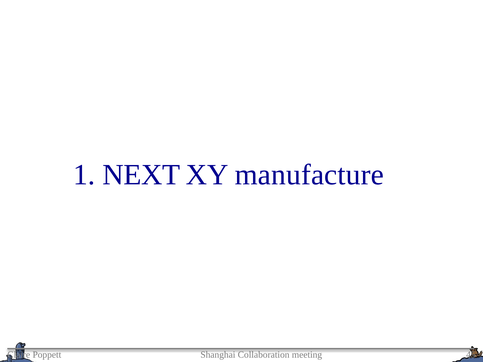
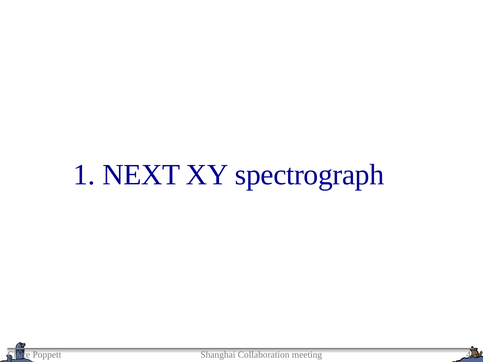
manufacture: manufacture -> spectrograph
